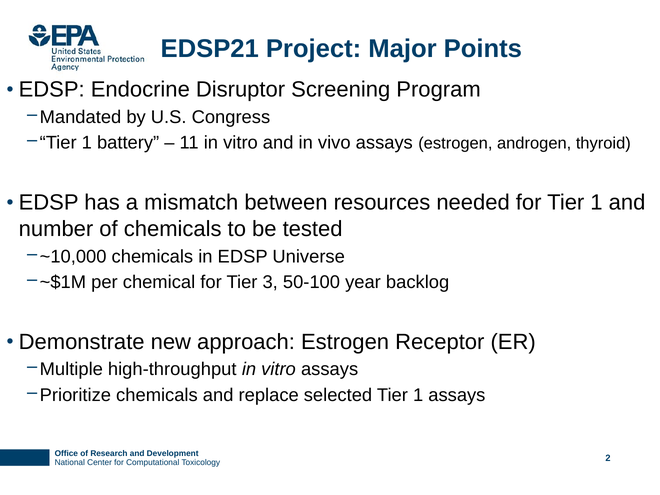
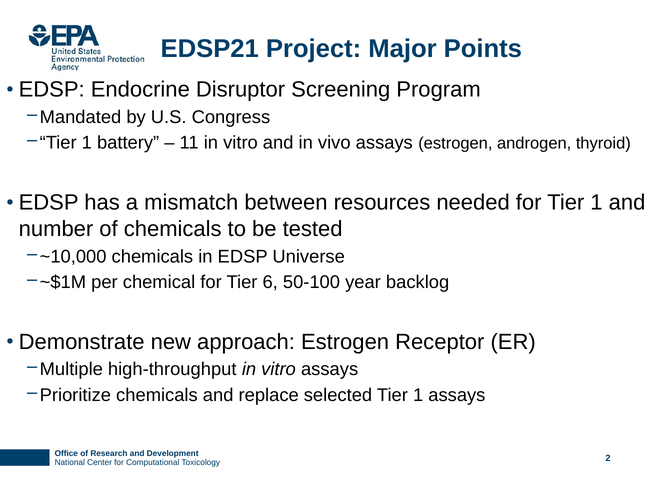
3: 3 -> 6
